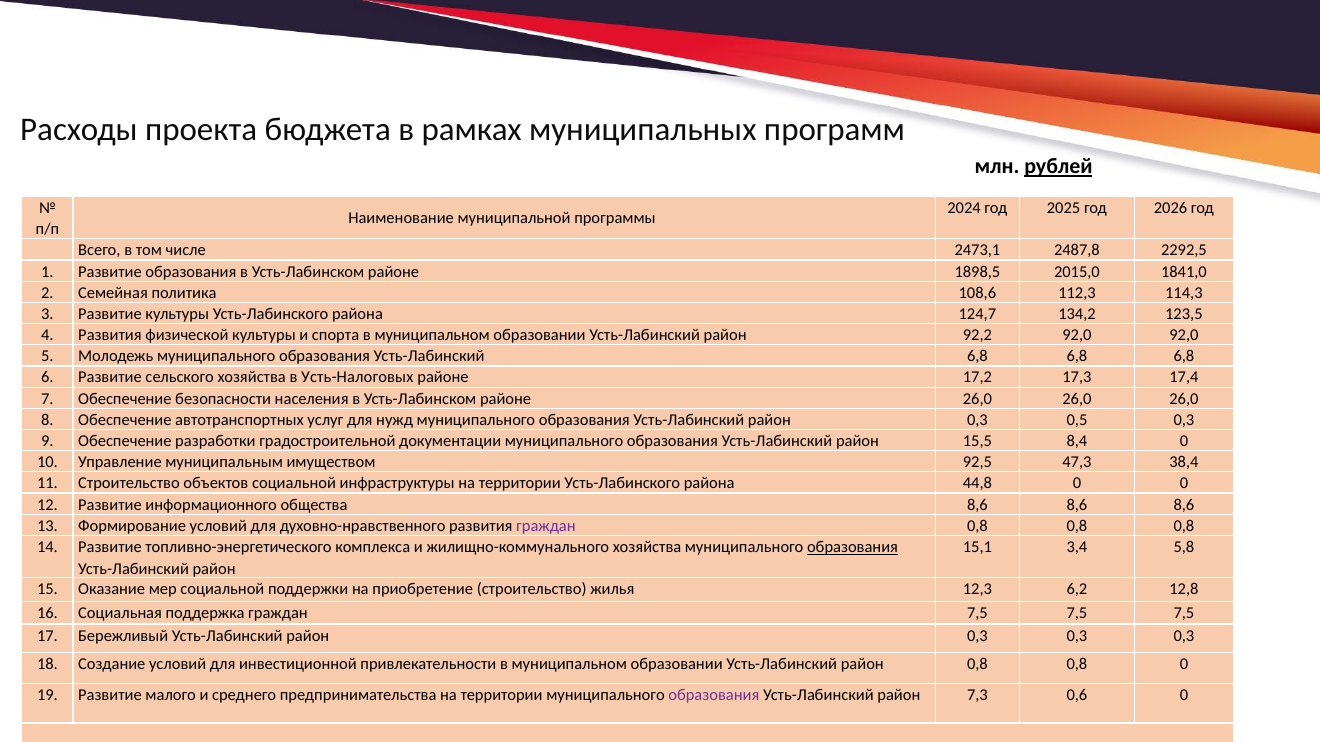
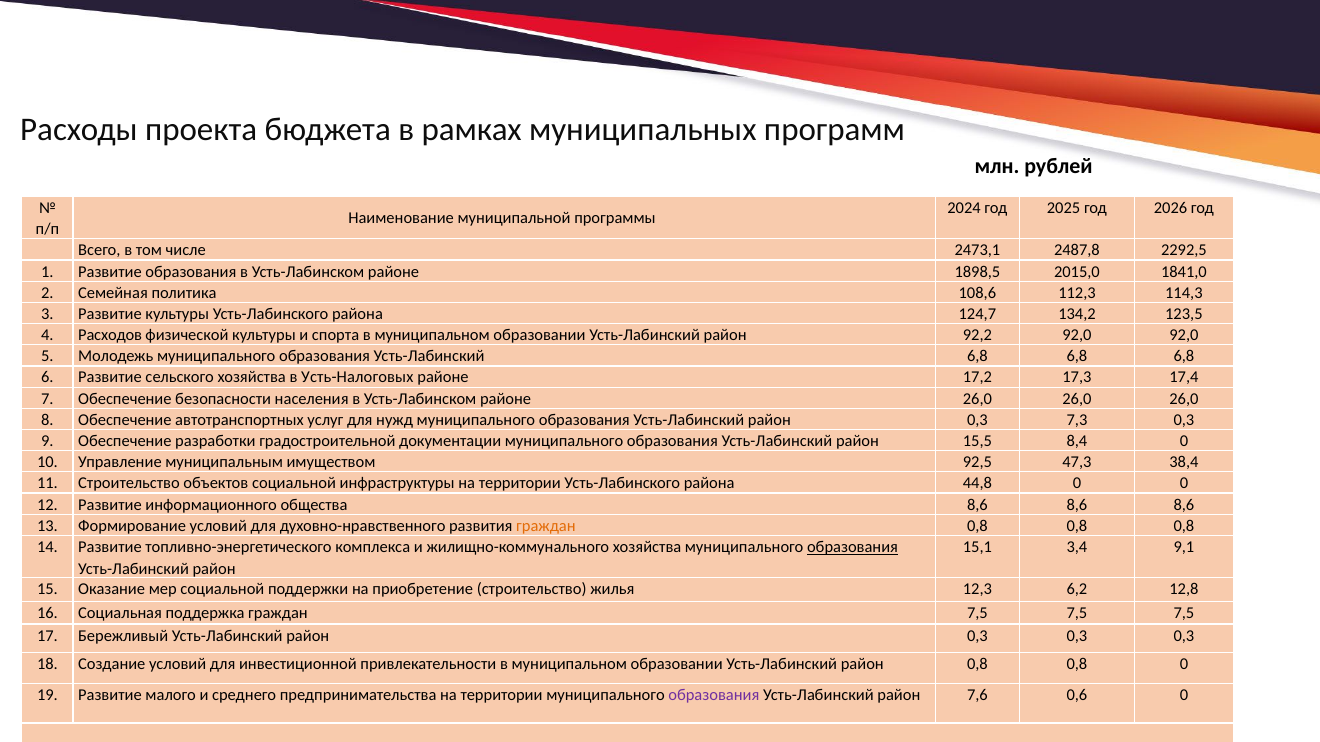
рублей underline: present -> none
4 Развития: Развития -> Расходов
0,5: 0,5 -> 7,3
граждан at (546, 526) colour: purple -> orange
5,8: 5,8 -> 9,1
7,3: 7,3 -> 7,6
